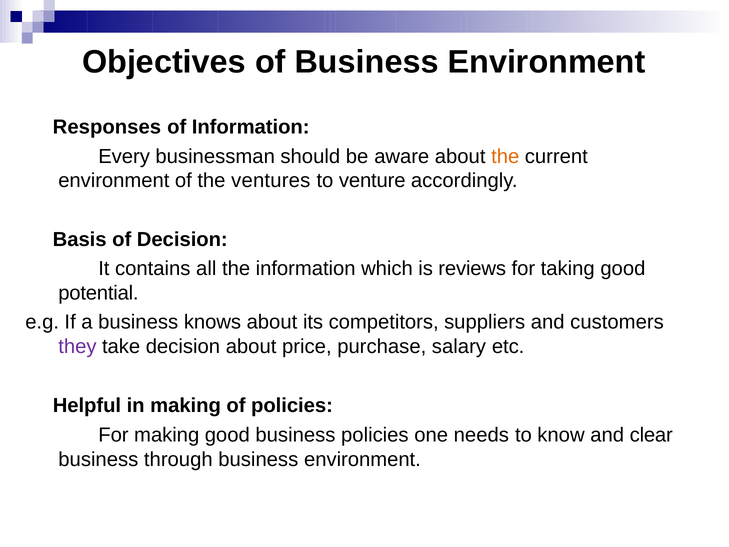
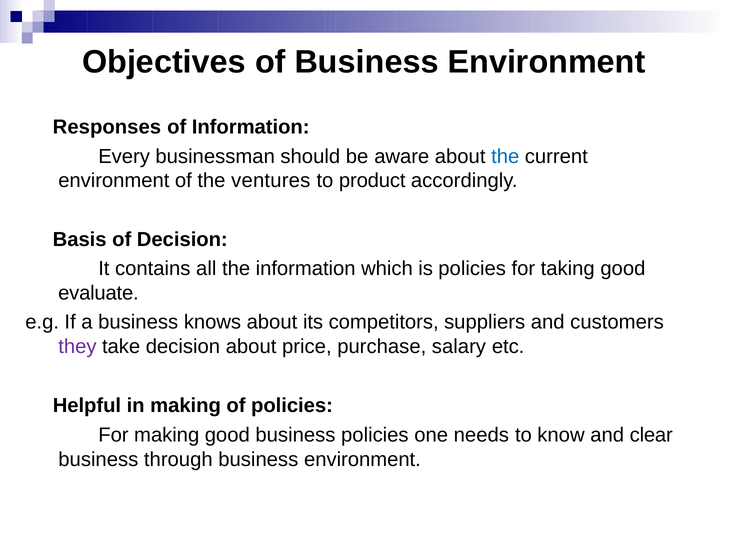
the at (505, 156) colour: orange -> blue
venture: venture -> product
is reviews: reviews -> policies
potential: potential -> evaluate
